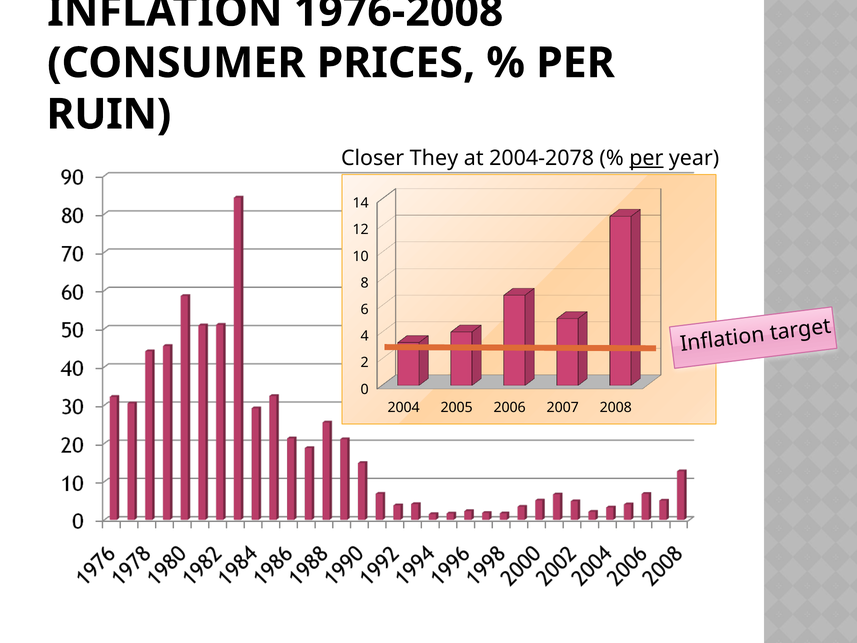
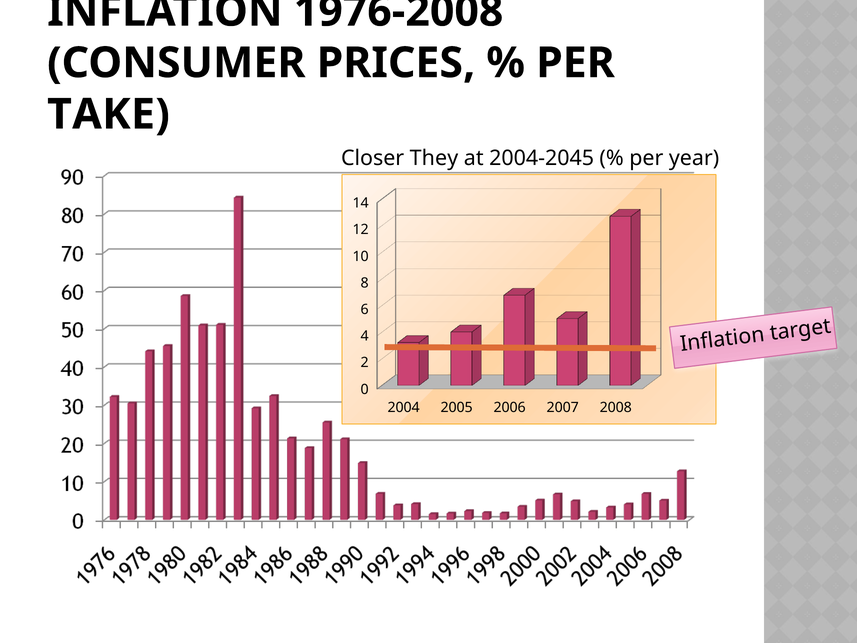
RUIN: RUIN -> TAKE
2004-2078: 2004-2078 -> 2004-2045
per at (646, 158) underline: present -> none
